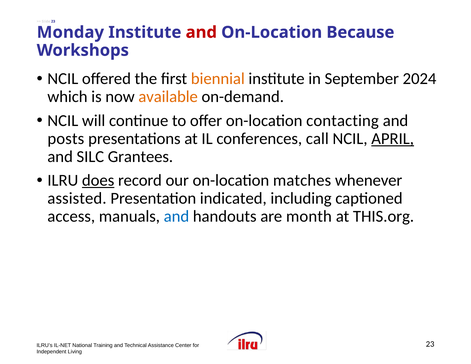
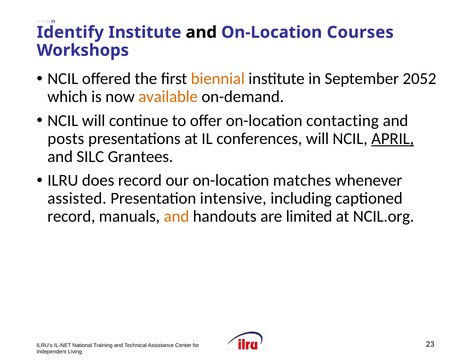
Monday: Monday -> Identify
and at (201, 32) colour: red -> black
Because: Because -> Courses
2024: 2024 -> 2052
conferences call: call -> will
does underline: present -> none
indicated: indicated -> intensive
access at (71, 216): access -> record
and at (176, 216) colour: blue -> orange
month: month -> limited
THIS.org: THIS.org -> NCIL.org
